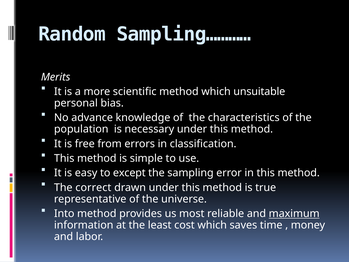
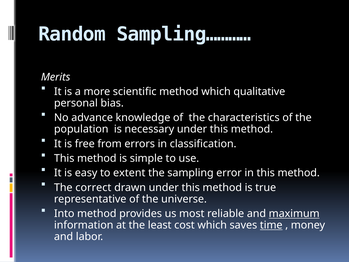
unsuitable: unsuitable -> qualitative
except: except -> extent
time underline: none -> present
